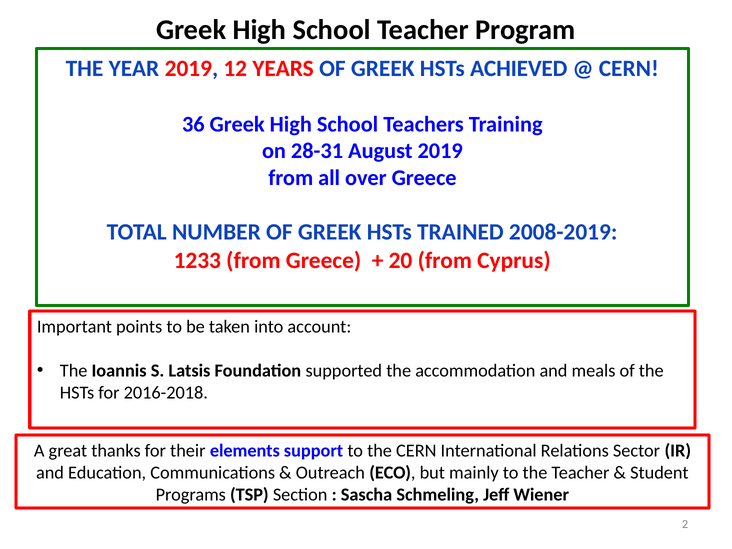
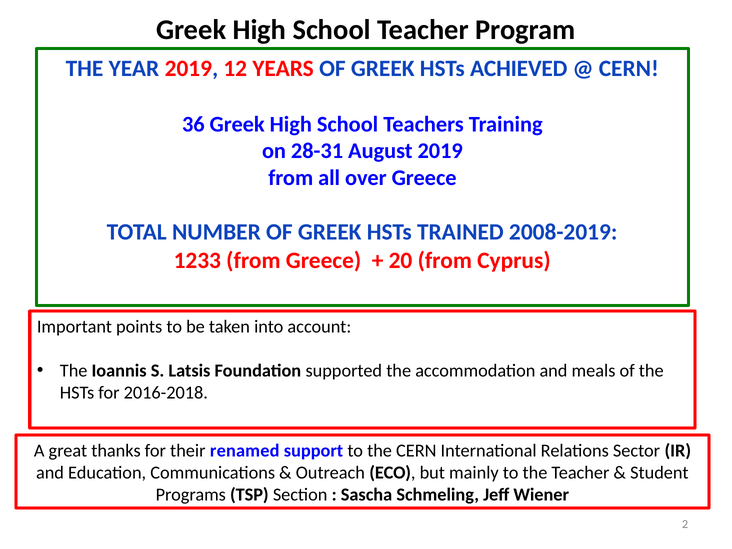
elements: elements -> renamed
